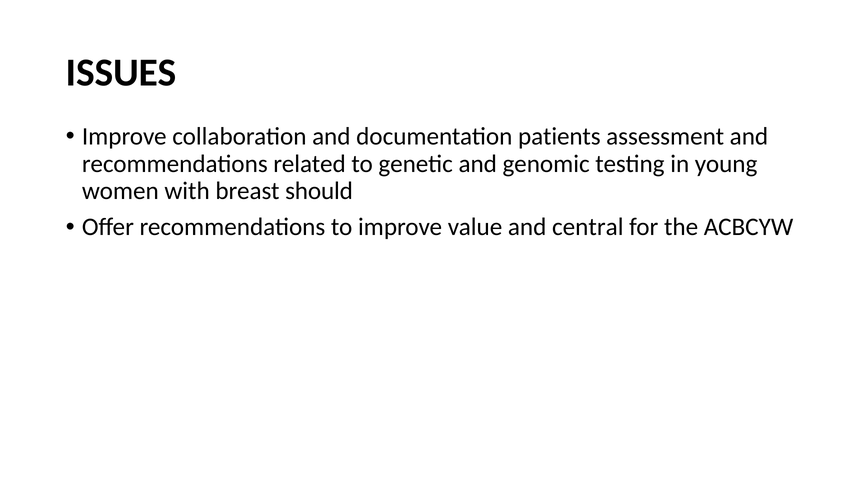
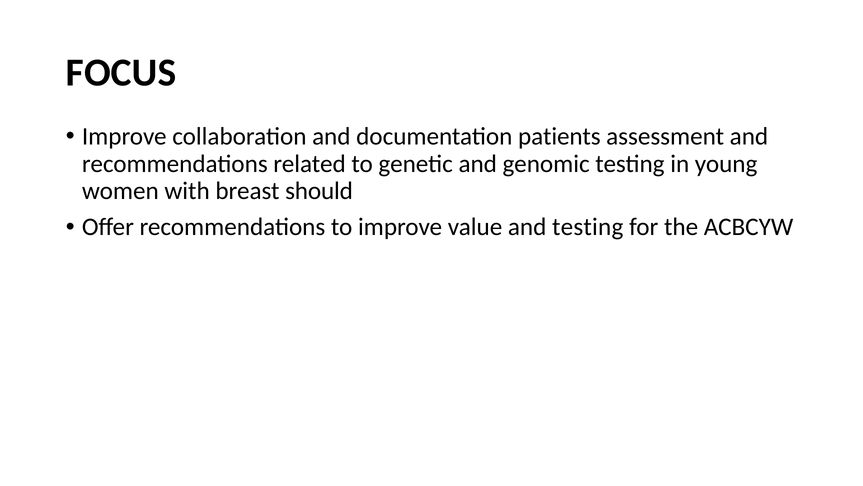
ISSUES: ISSUES -> FOCUS
and central: central -> testing
